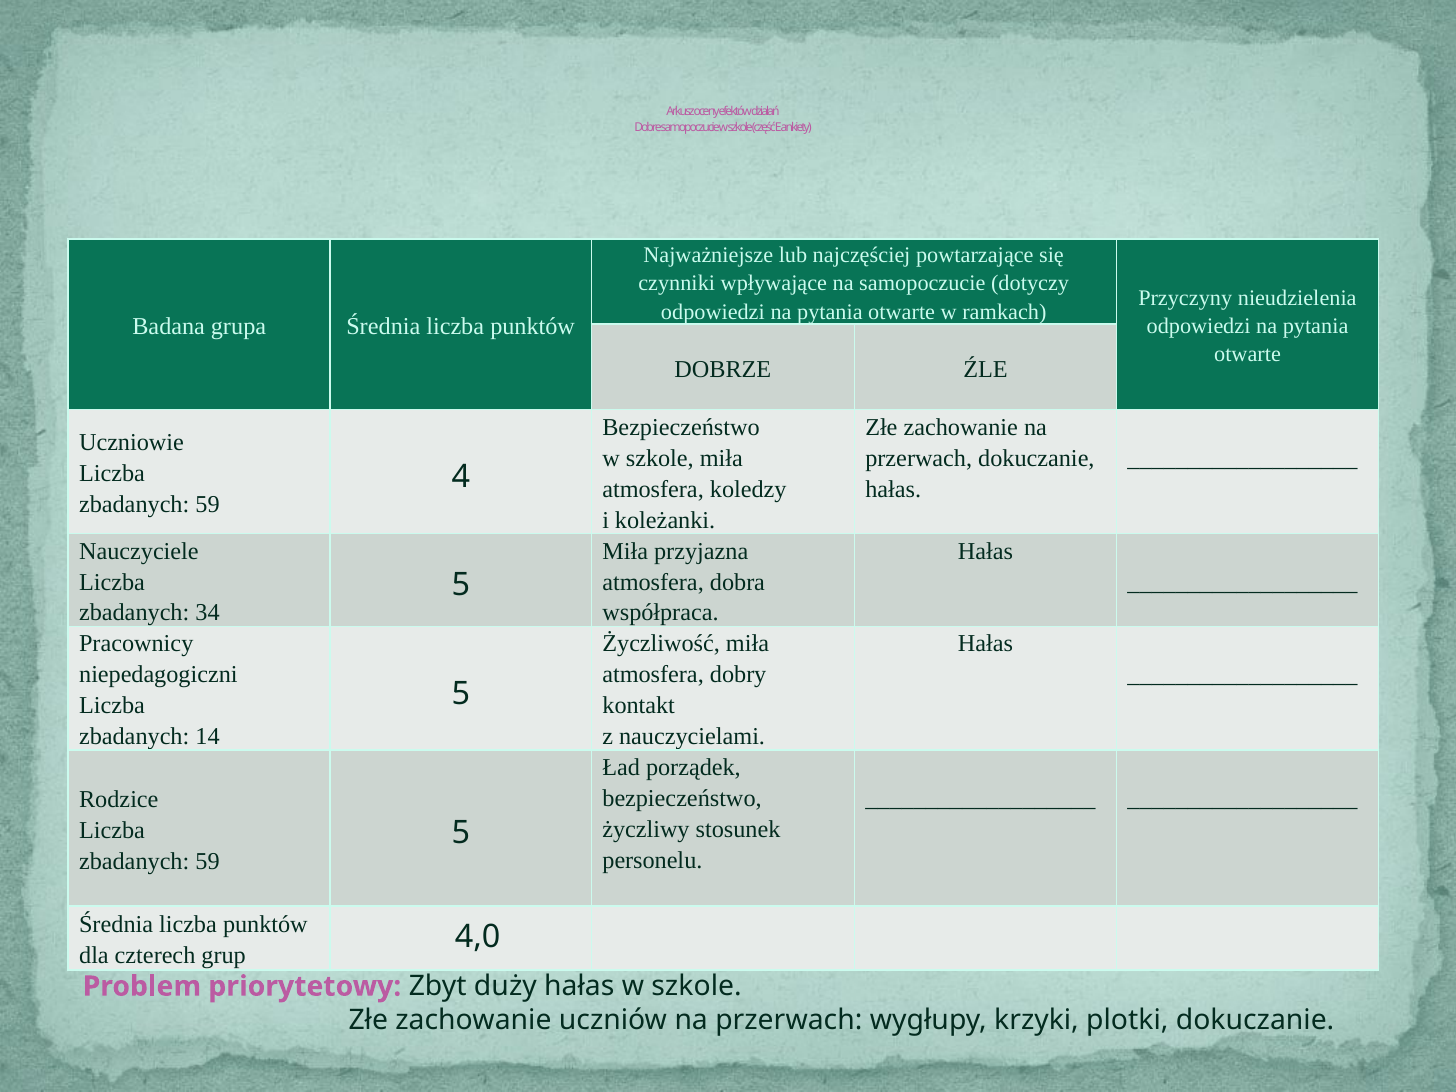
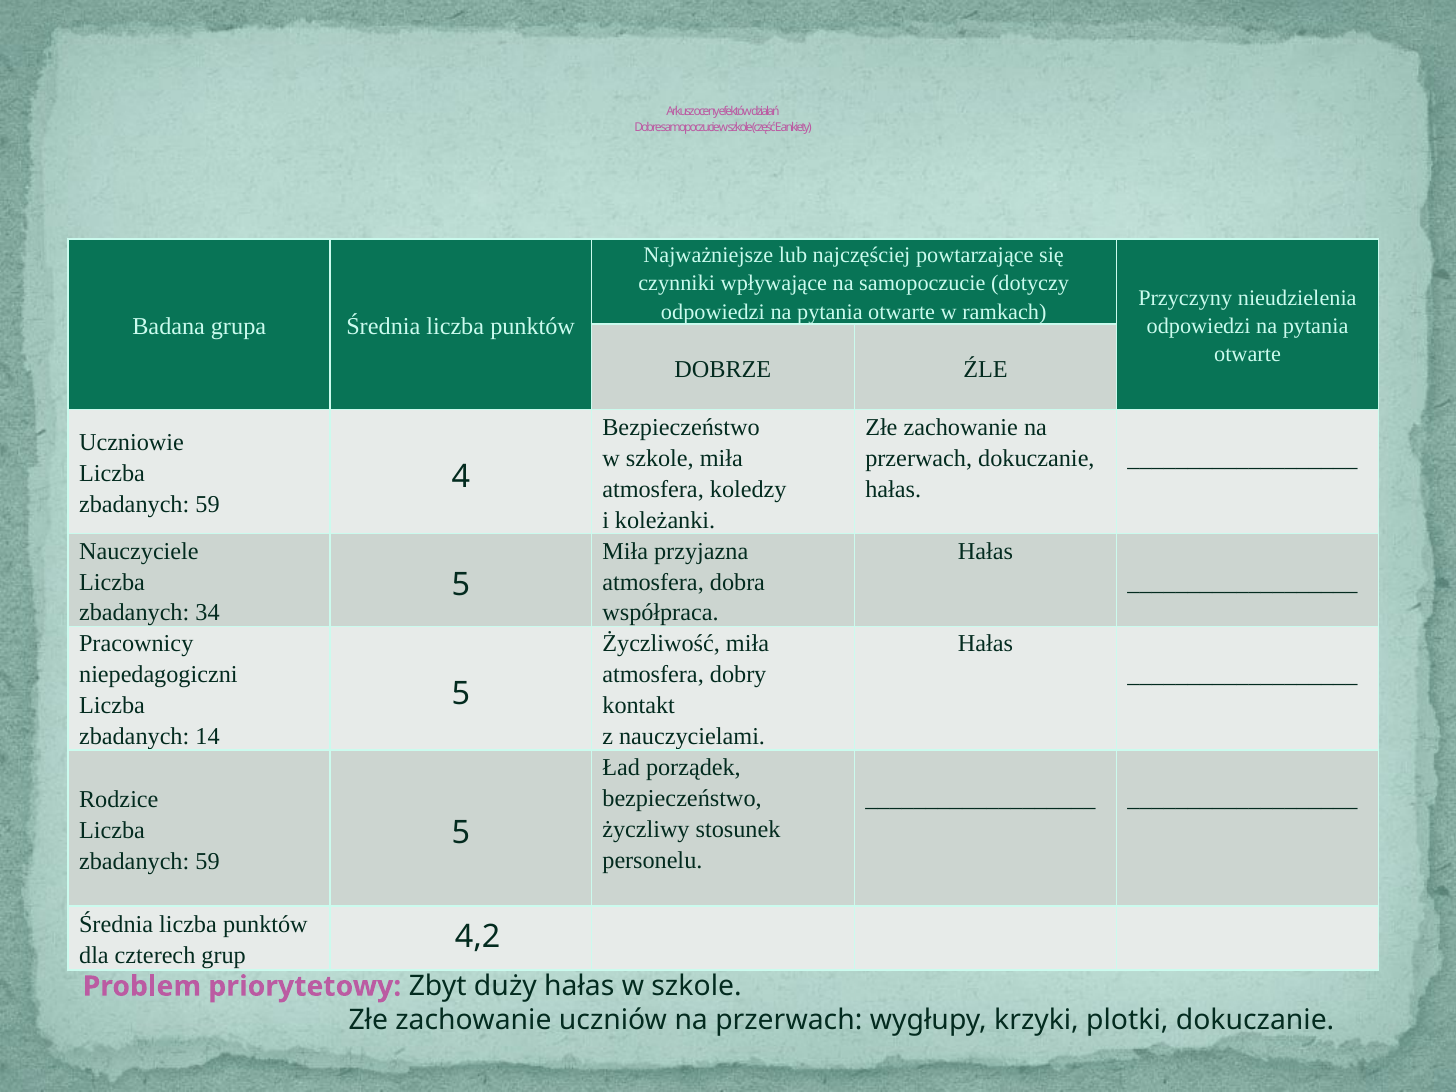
4,0: 4,0 -> 4,2
